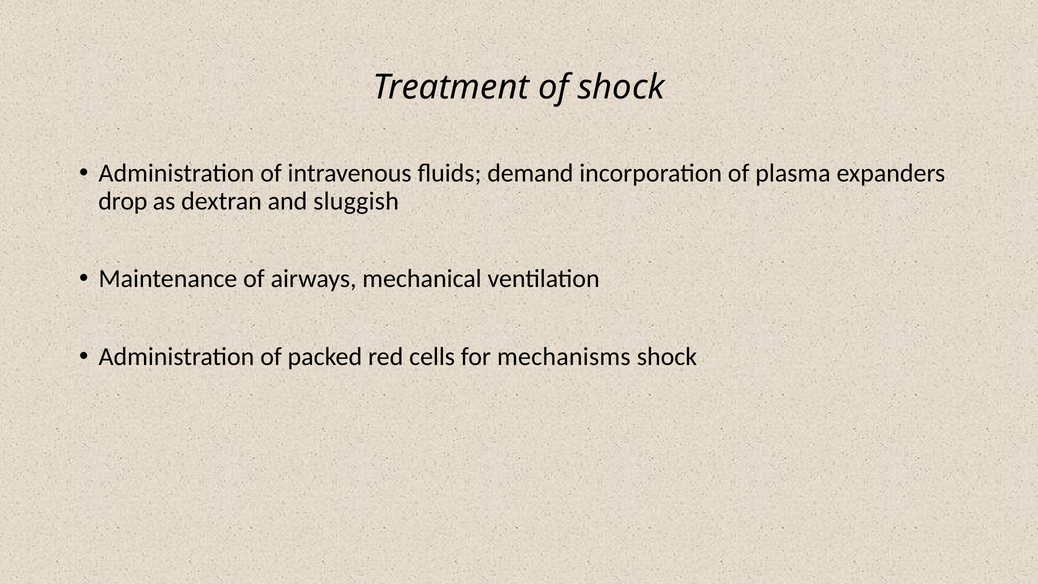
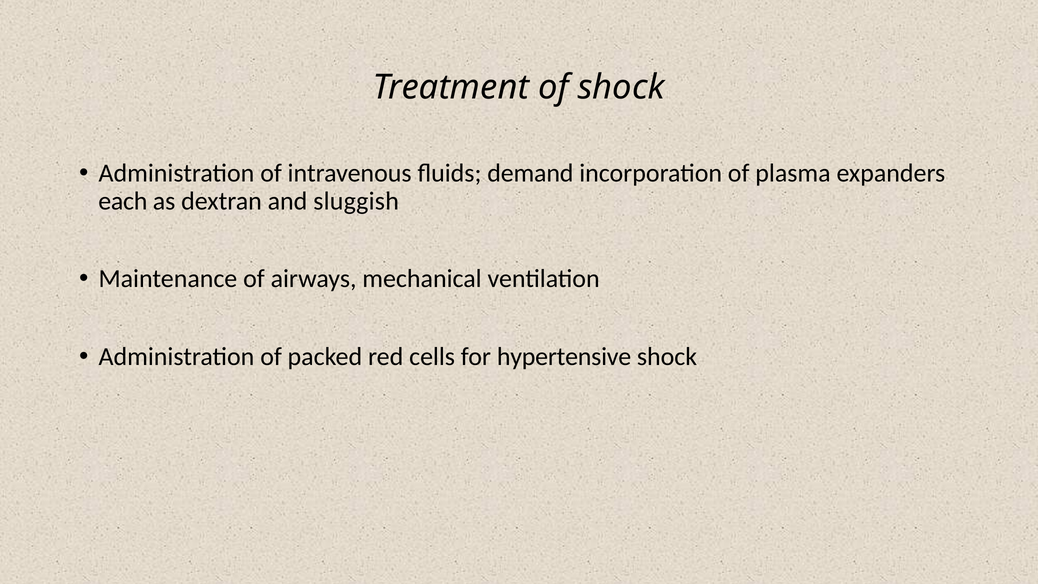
drop: drop -> each
mechanisms: mechanisms -> hypertensive
